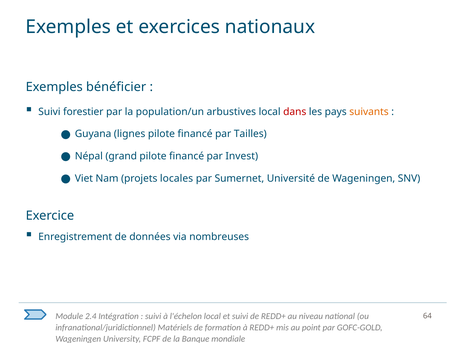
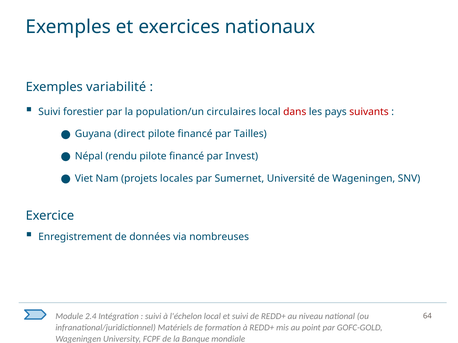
bénéficier: bénéficier -> variabilité
arbustives: arbustives -> circulaires
suivants colour: orange -> red
lignes: lignes -> direct
grand: grand -> rendu
